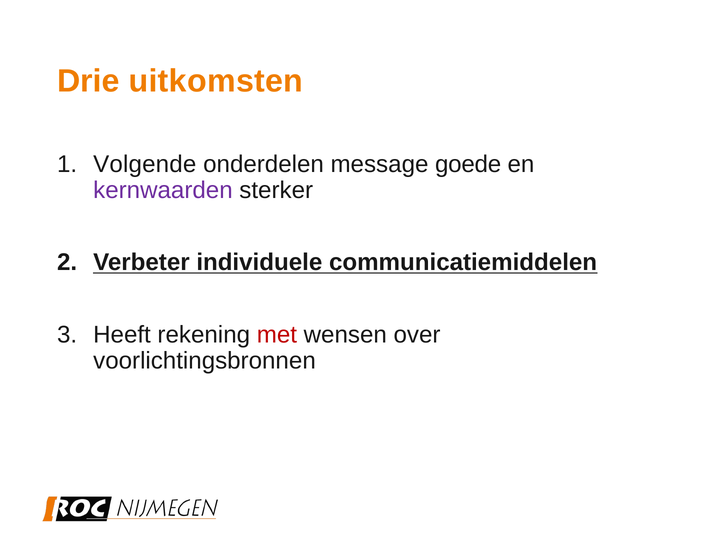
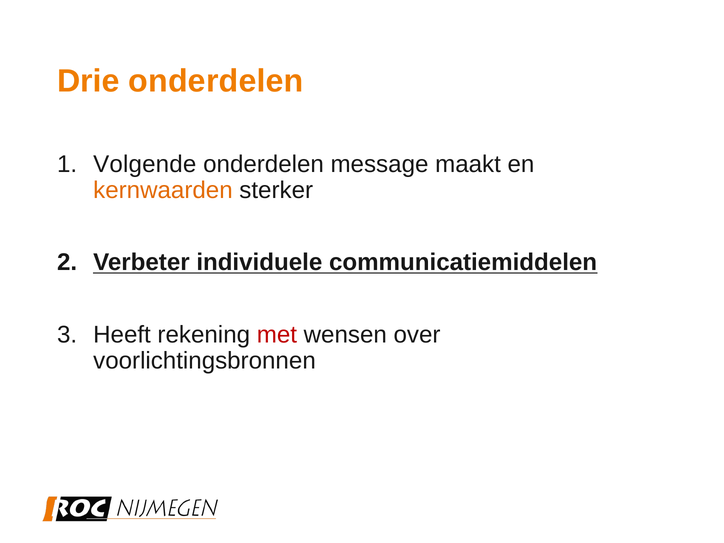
Drie uitkomsten: uitkomsten -> onderdelen
goede: goede -> maakt
kernwaarden colour: purple -> orange
